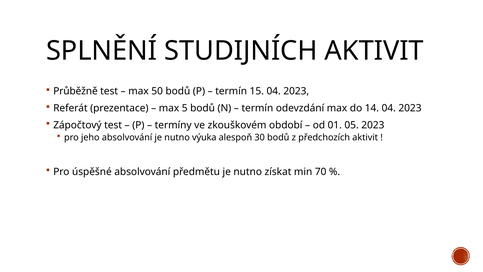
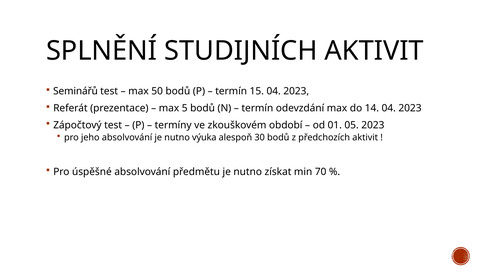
Průběžně: Průběžně -> Seminářů
